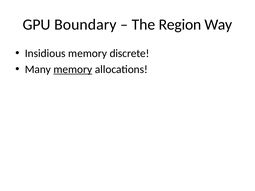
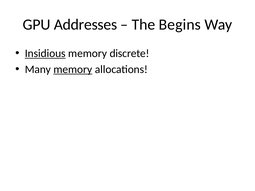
Boundary: Boundary -> Addresses
Region: Region -> Begins
Insidious underline: none -> present
